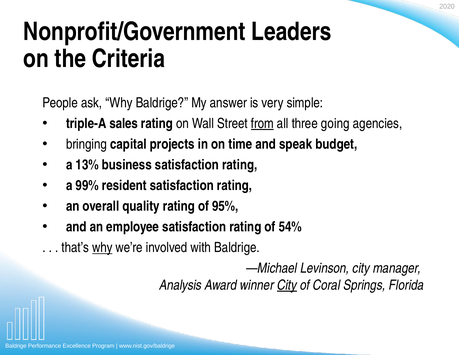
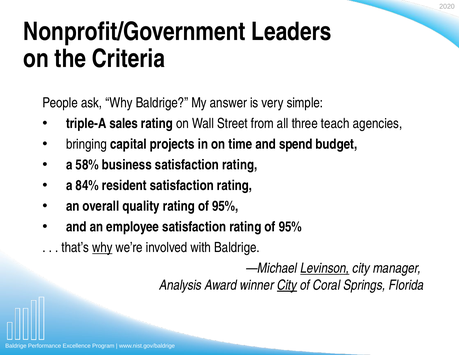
from underline: present -> none
going: going -> teach
speak: speak -> spend
13%: 13% -> 58%
99%: 99% -> 84%
satisfaction rating of 54%: 54% -> 95%
Levinson underline: none -> present
